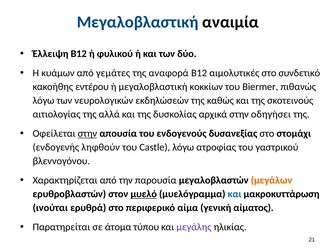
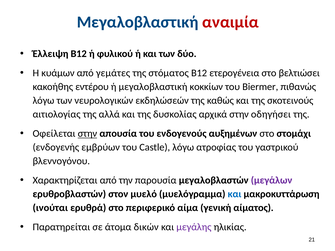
αναιμία colour: black -> red
αναφορά: αναφορά -> στόματος
αιμολυτικές: αιμολυτικές -> ετερογένεια
συνδετικό: συνδετικό -> βελτιώσει
δυσανεξίας: δυσανεξίας -> αυξημένων
ληφθούν: ληφθούν -> εμβρύων
μεγάλων colour: orange -> purple
μυελό underline: present -> none
τύπου: τύπου -> δικών
